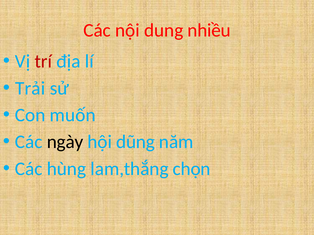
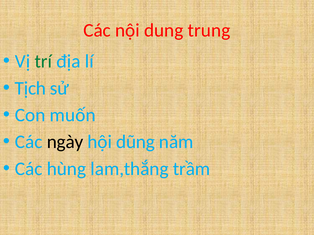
nhiều: nhiều -> trung
trí colour: red -> green
Trải: Trải -> Tịch
chọn: chọn -> trầm
